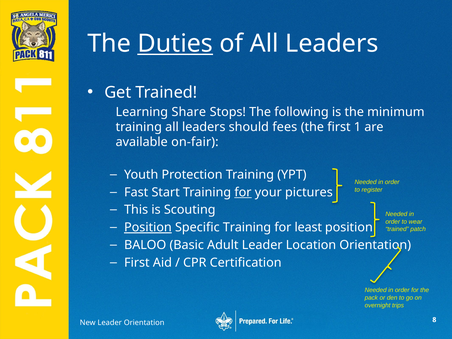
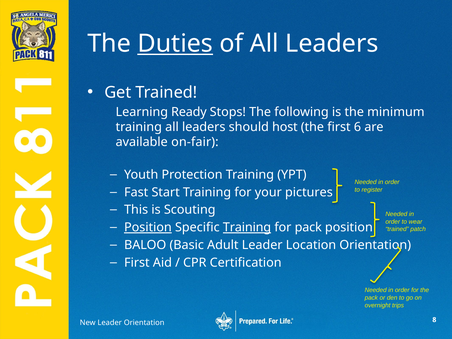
Share: Share -> Ready
fees: fees -> host
1: 1 -> 6
for at (243, 192) underline: present -> none
Training at (247, 227) underline: none -> present
for least: least -> pack
